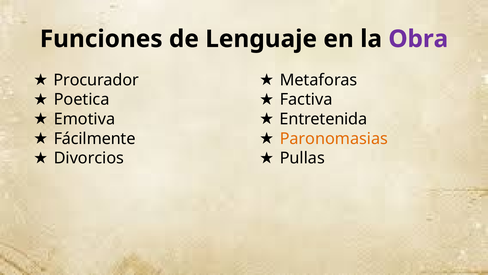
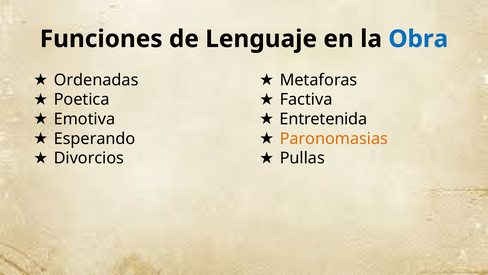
Obra colour: purple -> blue
Procurador: Procurador -> Ordenadas
Fácilmente: Fácilmente -> Esperando
